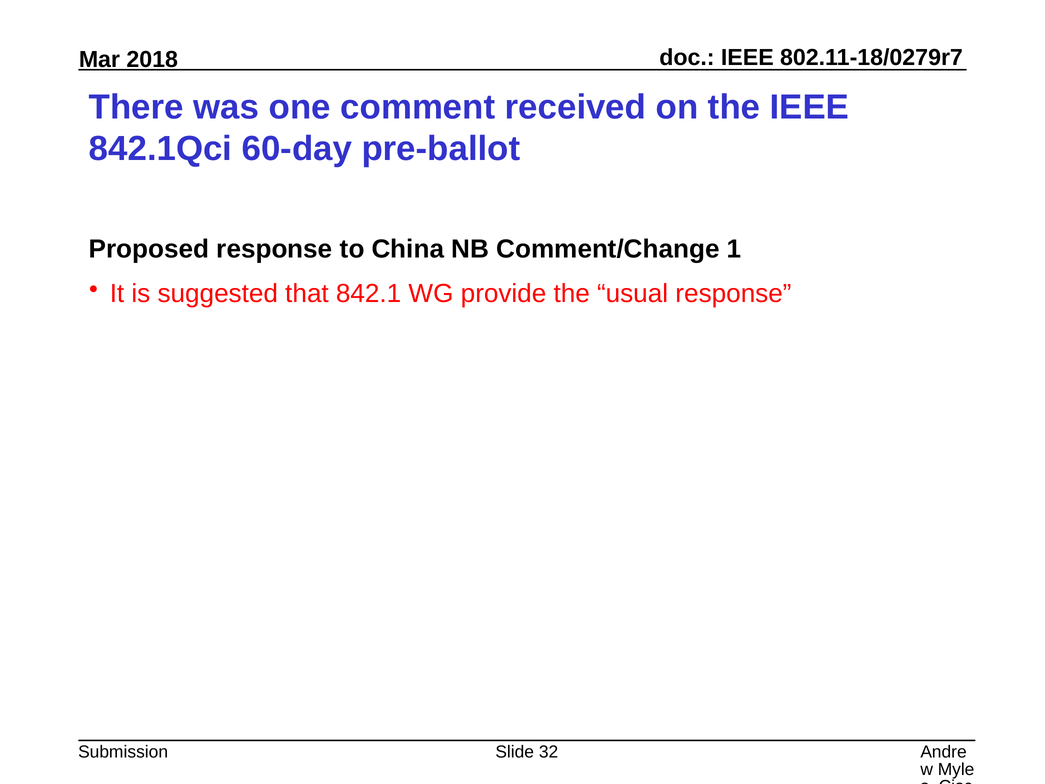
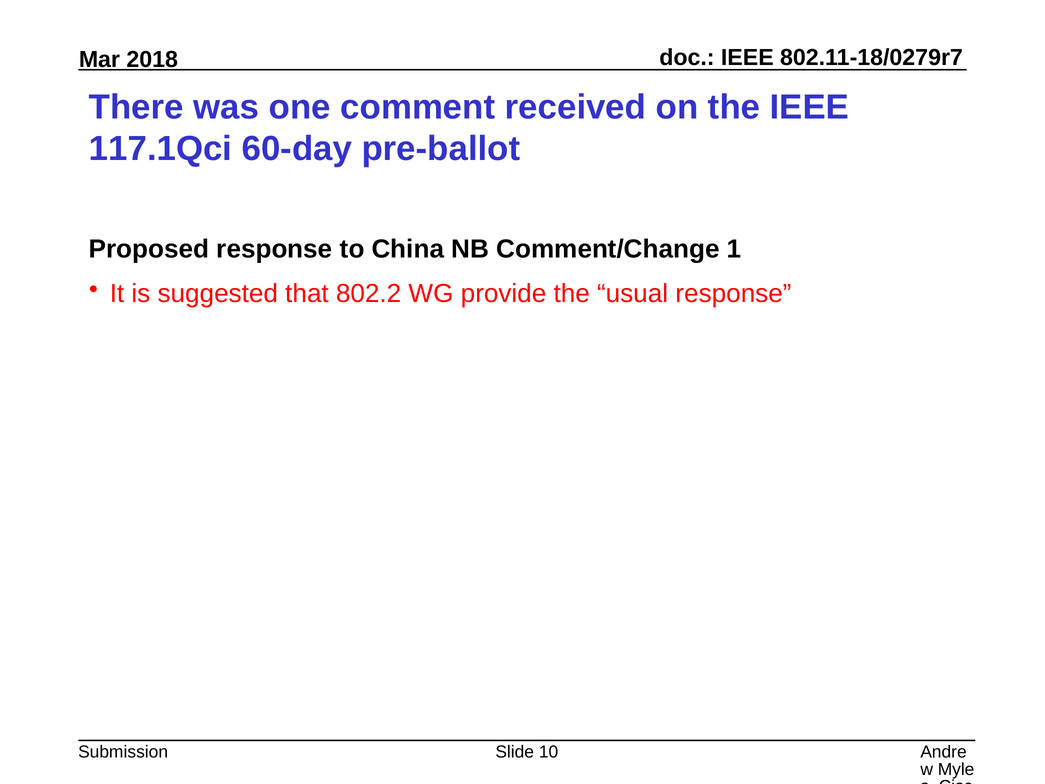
842.1Qci: 842.1Qci -> 117.1Qci
842.1: 842.1 -> 802.2
32: 32 -> 10
